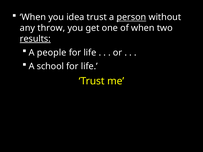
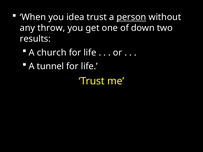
of when: when -> down
results underline: present -> none
people: people -> church
school: school -> tunnel
